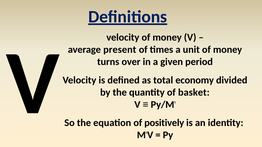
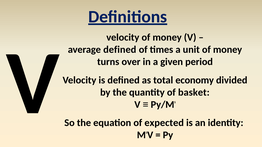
average present: present -> defined
positively: positively -> expected
